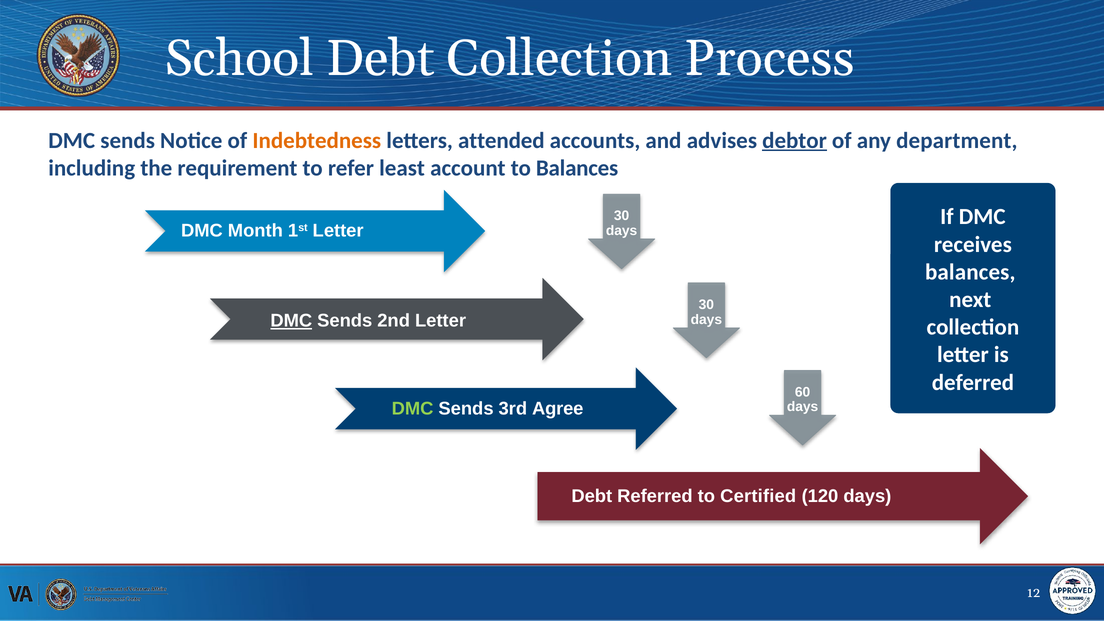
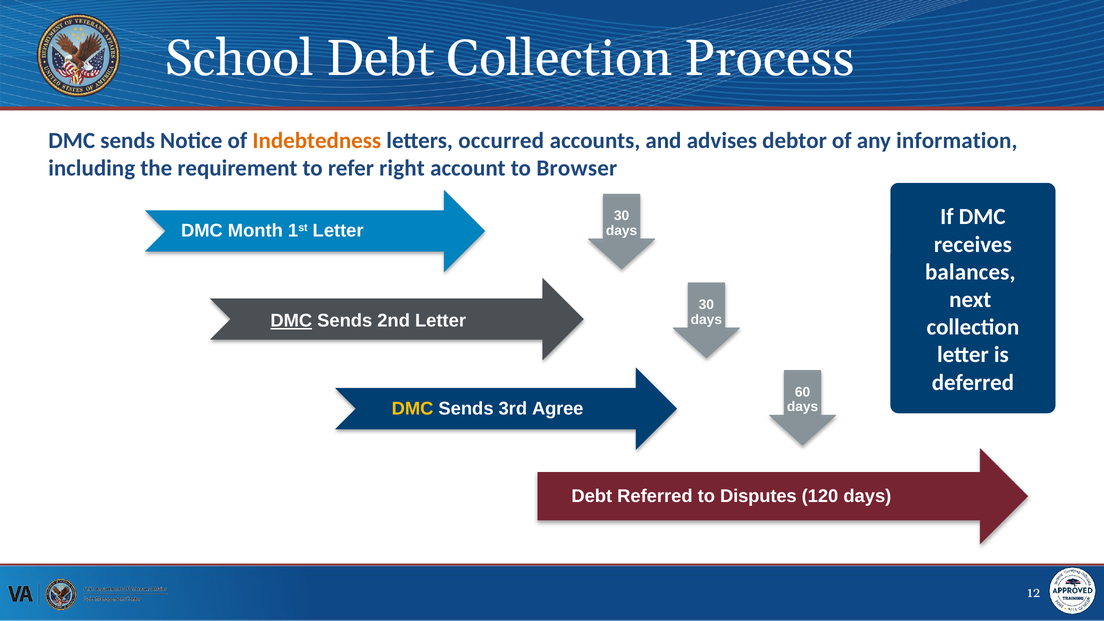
attended: attended -> occurred
debtor underline: present -> none
department: department -> information
least: least -> right
to Balances: Balances -> Browser
DMC at (413, 408) colour: light green -> yellow
Certified: Certified -> Disputes
